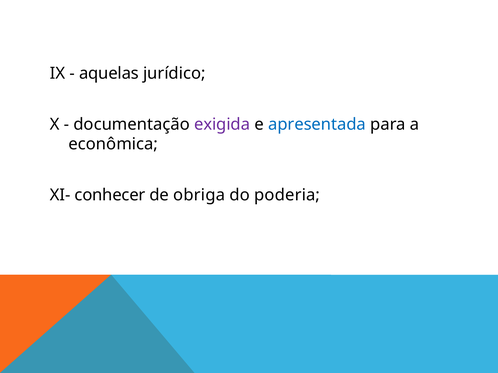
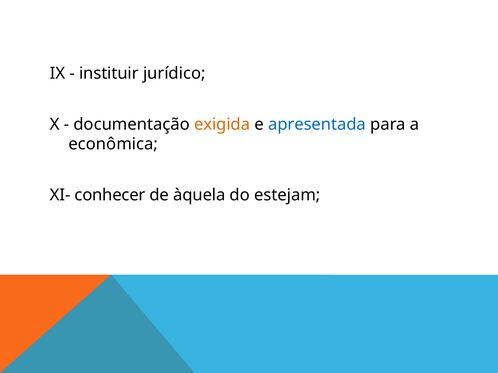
aquelas: aquelas -> instituir
exigida colour: purple -> orange
obriga: obriga -> àquela
poderia: poderia -> estejam
